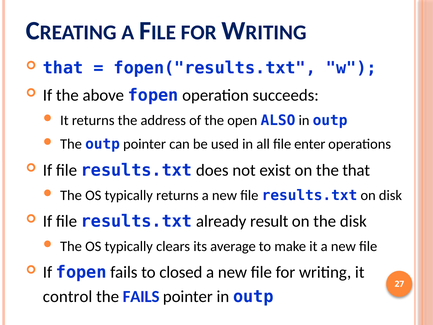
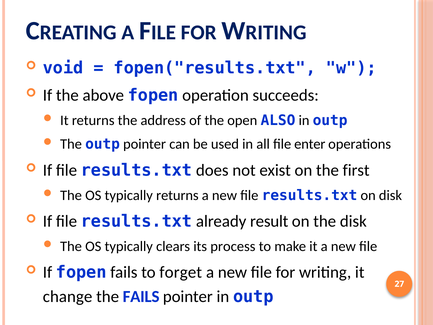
that at (63, 68): that -> void
the that: that -> first
average: average -> process
closed: closed -> forget
control: control -> change
